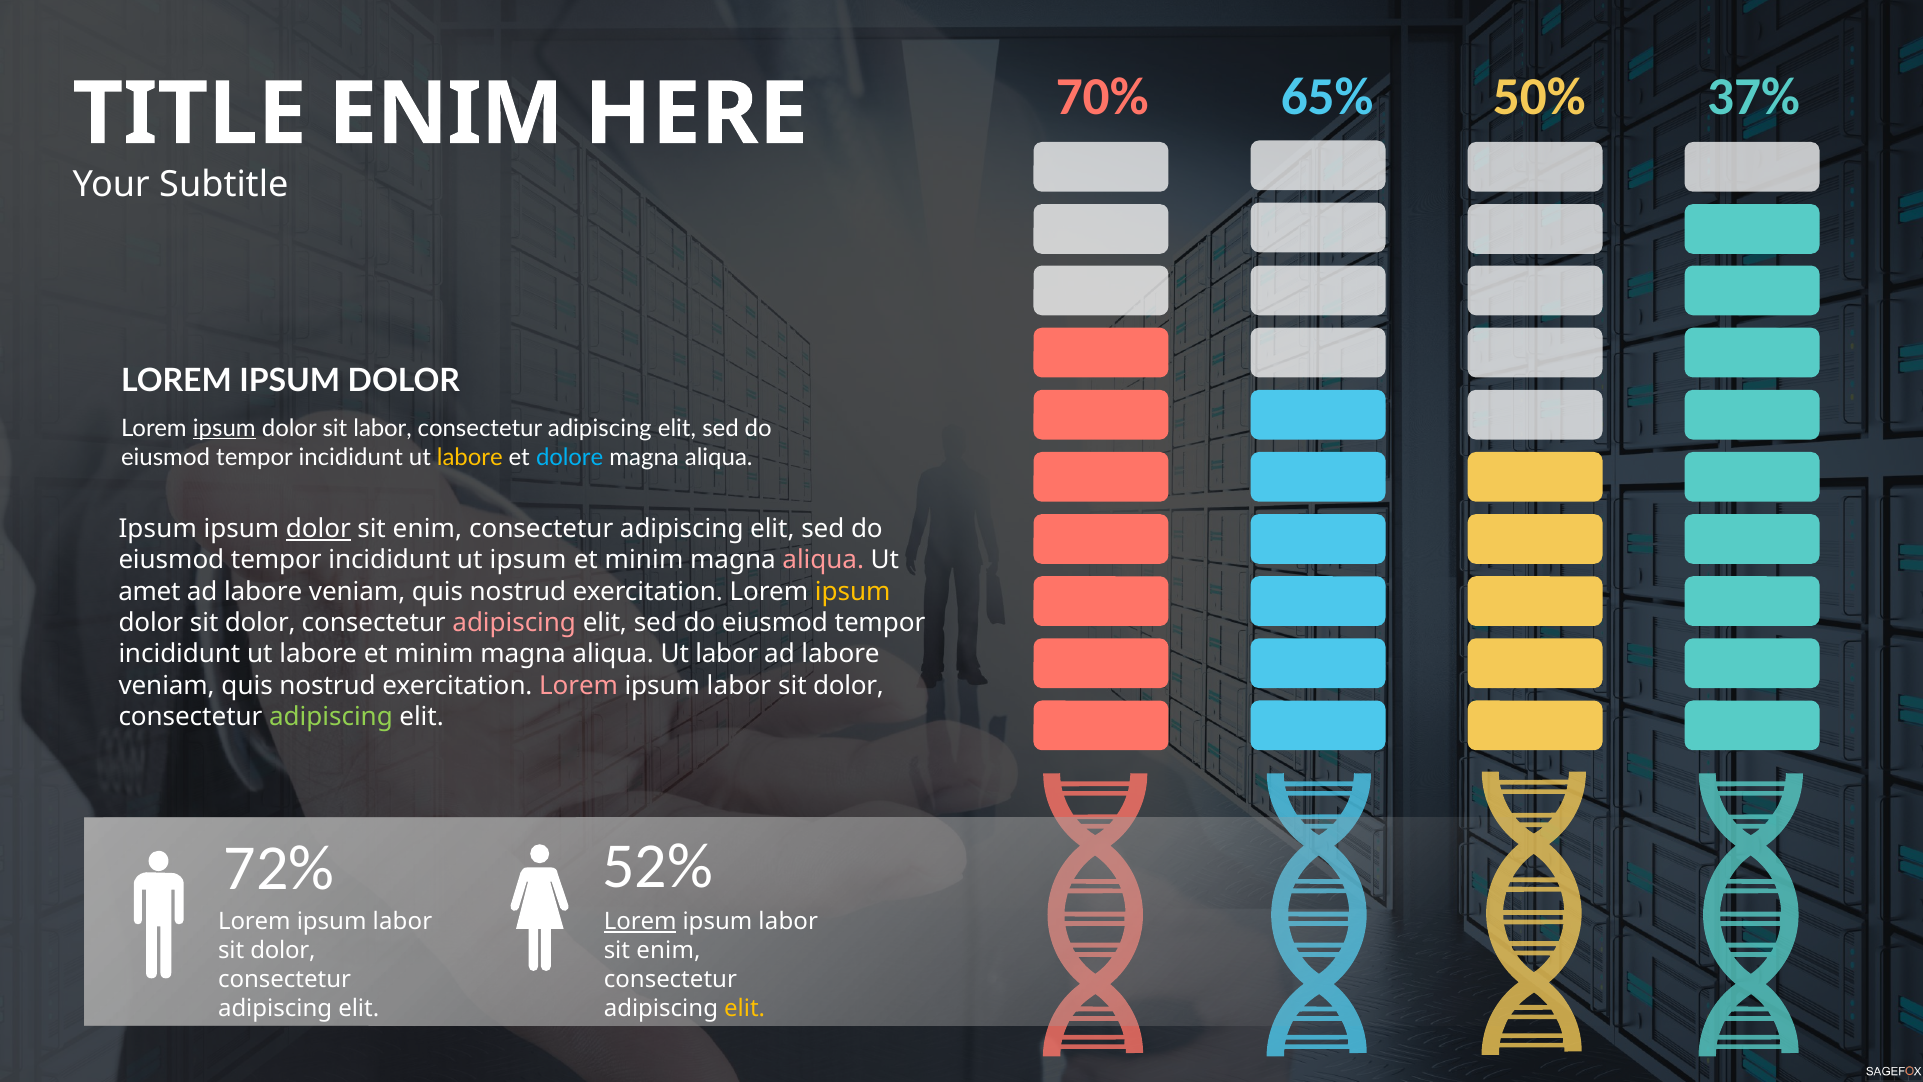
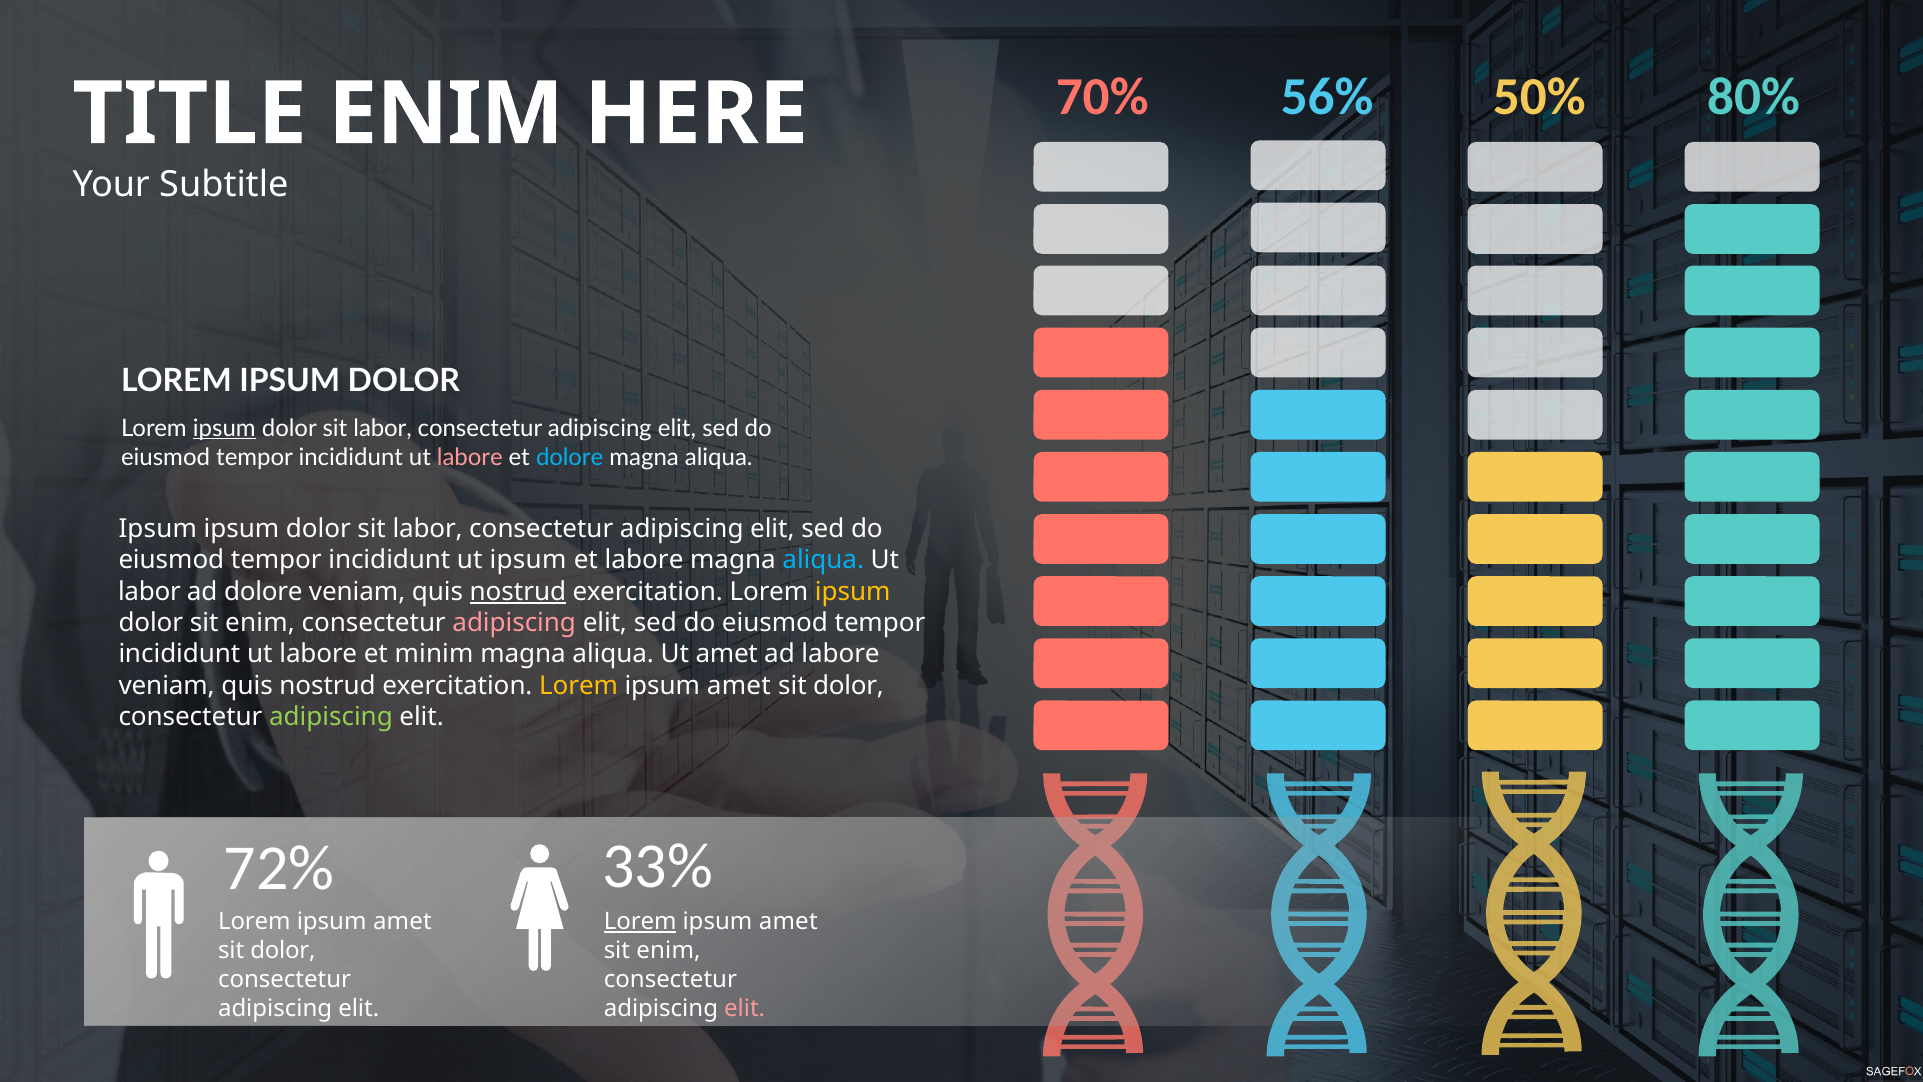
65%: 65% -> 56%
37%: 37% -> 80%
labore at (470, 457) colour: yellow -> pink
dolor at (318, 529) underline: present -> none
enim at (427, 529): enim -> labor
minim at (644, 560): minim -> labore
aliqua at (823, 560) colour: pink -> light blue
amet at (149, 591): amet -> labor
labore at (263, 591): labore -> dolore
nostrud at (518, 591) underline: none -> present
dolor sit dolor: dolor -> enim
Ut labor: labor -> amet
Lorem at (579, 685) colour: pink -> yellow
labor at (739, 685): labor -> amet
52%: 52% -> 33%
labor at (402, 922): labor -> amet
labor at (788, 922): labor -> amet
elit at (745, 1008) colour: yellow -> pink
